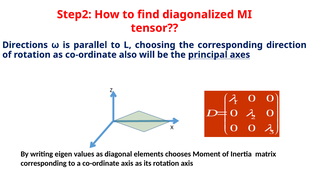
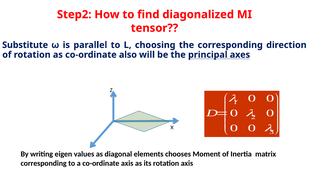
Directions: Directions -> Substitute
